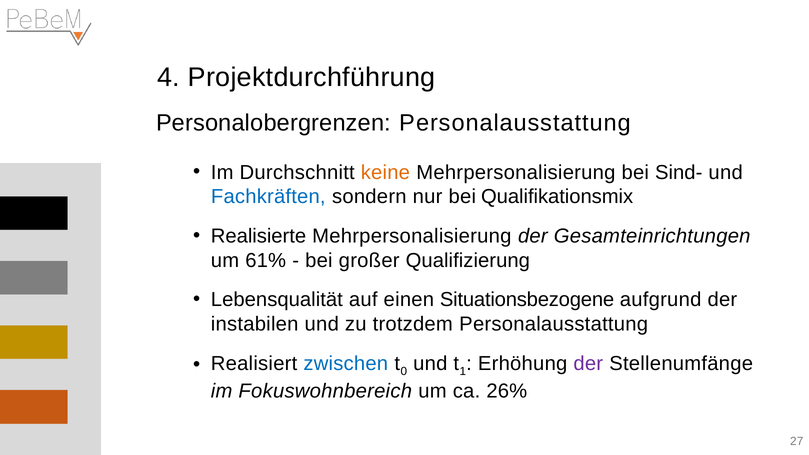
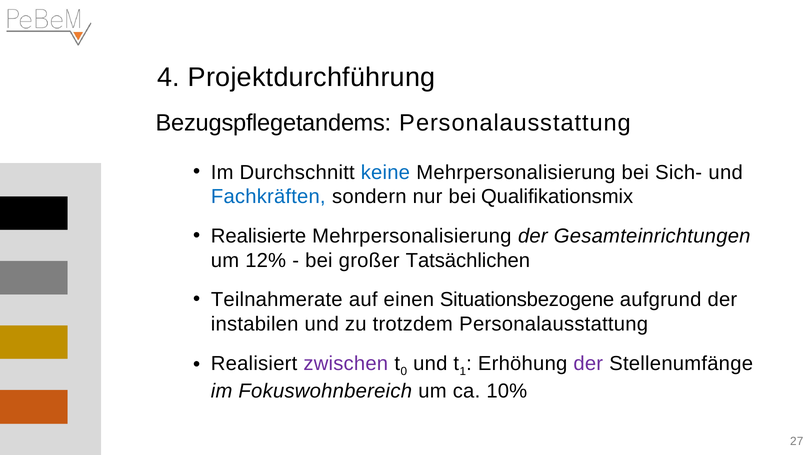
Personalobergrenzen: Personalobergrenzen -> Bezugspflegetandems
keine colour: orange -> blue
Sind-: Sind- -> Sich-
61%: 61% -> 12%
Qualifizierung: Qualifizierung -> Tatsächlichen
Lebensqualität: Lebensqualität -> Teilnahmerate
zwischen colour: blue -> purple
26%: 26% -> 10%
